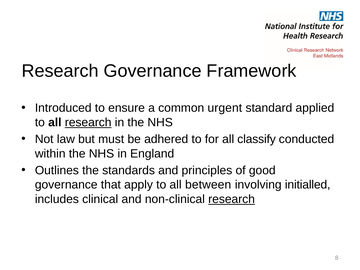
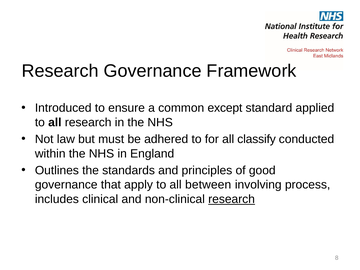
urgent: urgent -> except
research at (88, 122) underline: present -> none
initialled: initialled -> process
